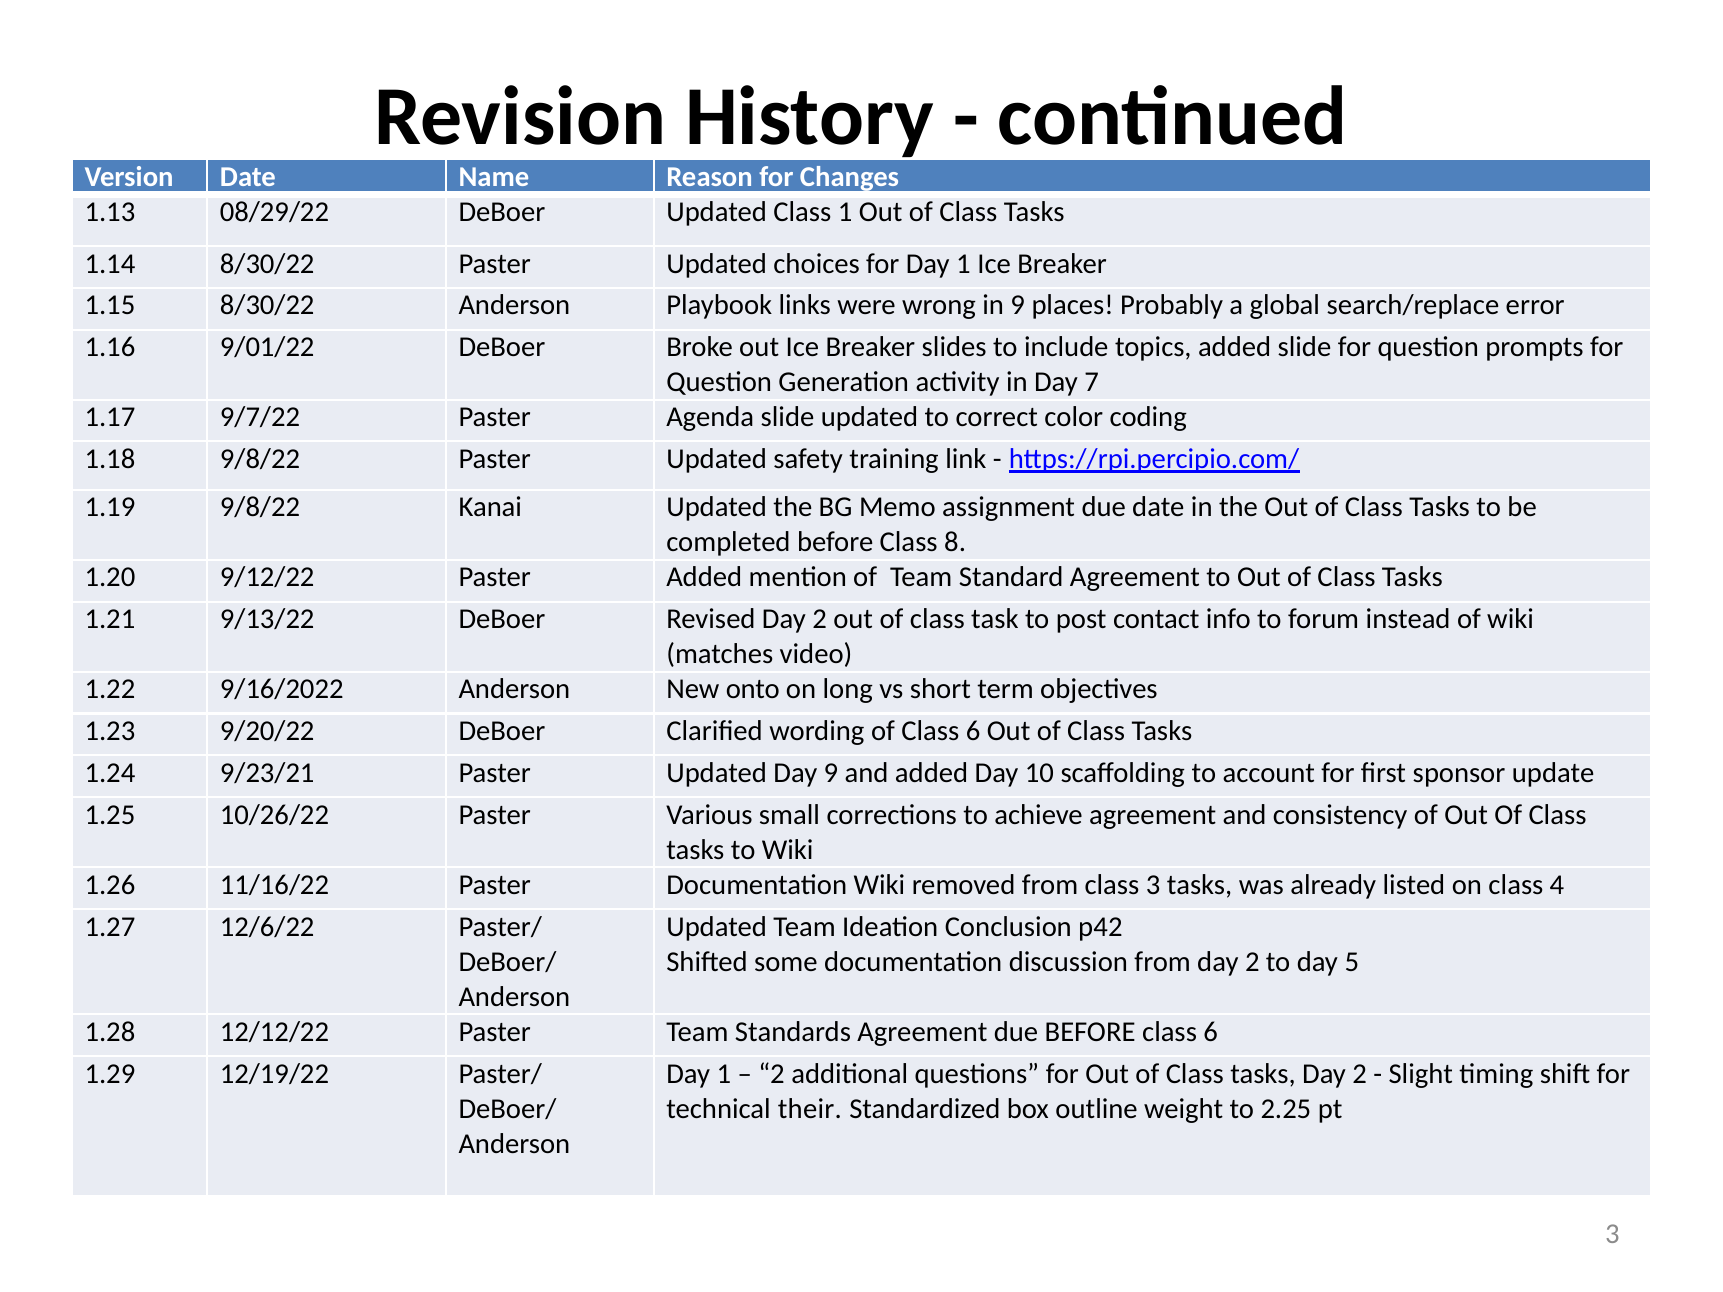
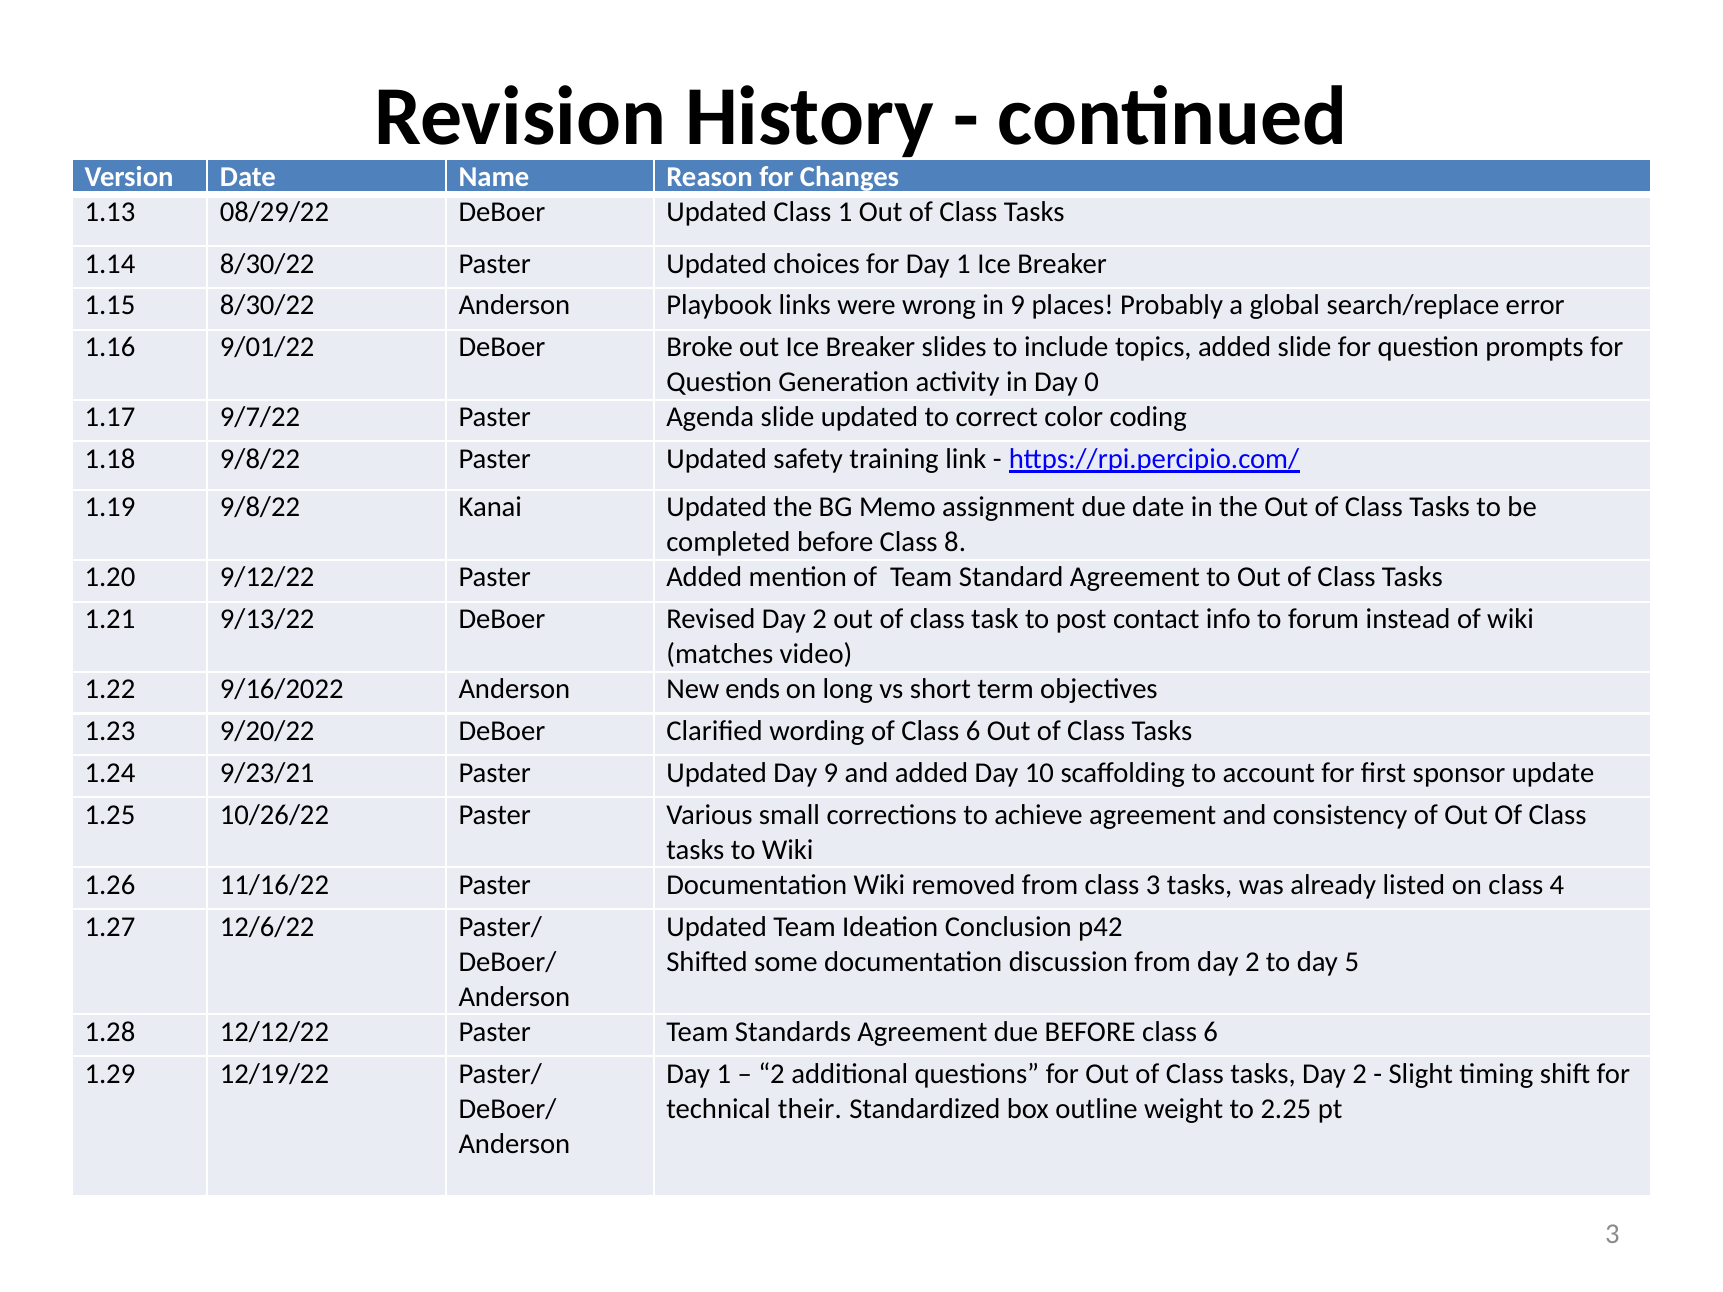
7: 7 -> 0
onto: onto -> ends
